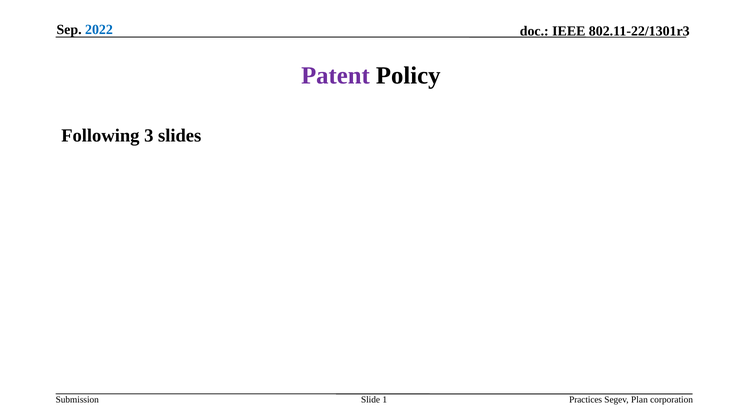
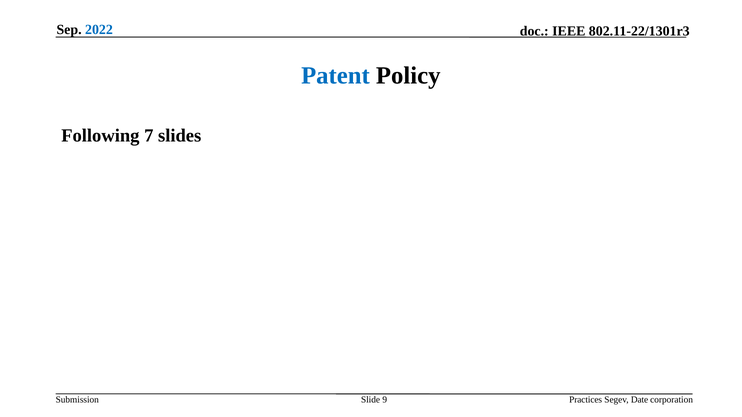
Patent colour: purple -> blue
3: 3 -> 7
1: 1 -> 9
Plan: Plan -> Date
